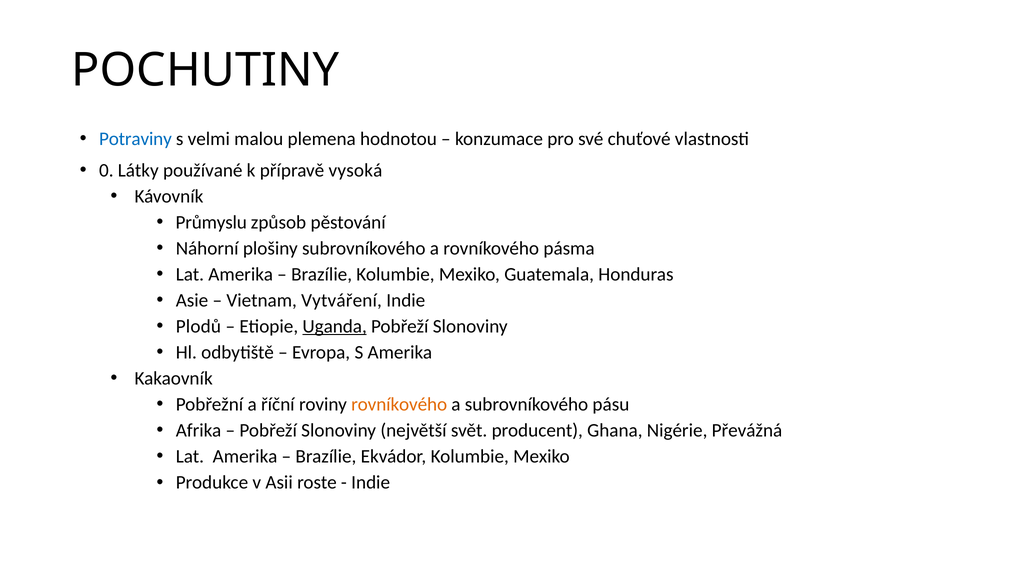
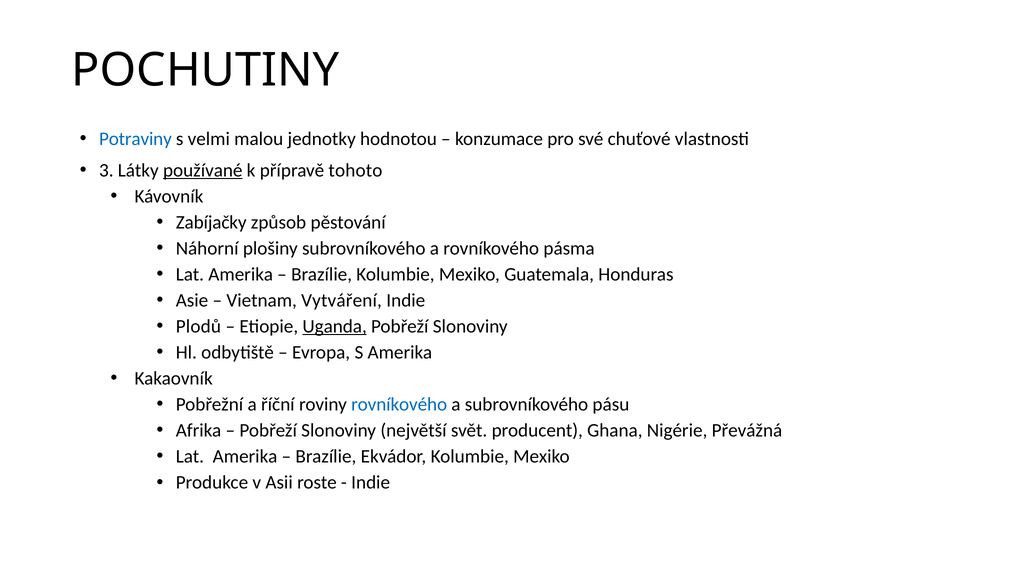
plemena: plemena -> jednotky
0: 0 -> 3
používané underline: none -> present
vysoká: vysoká -> tohoto
Průmyslu: Průmyslu -> Zabíjačky
rovníkového at (399, 405) colour: orange -> blue
